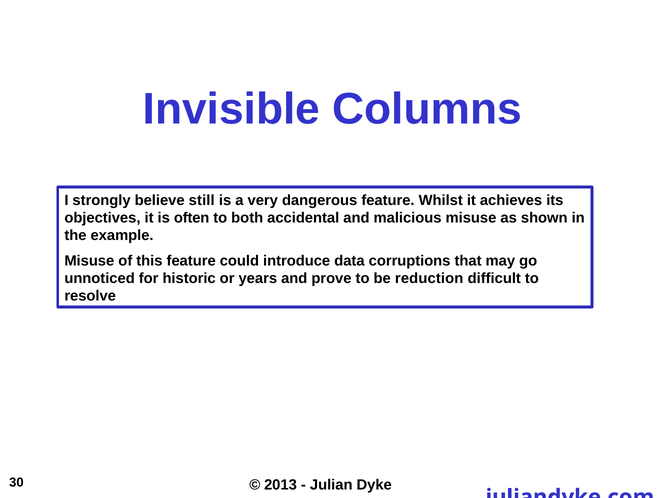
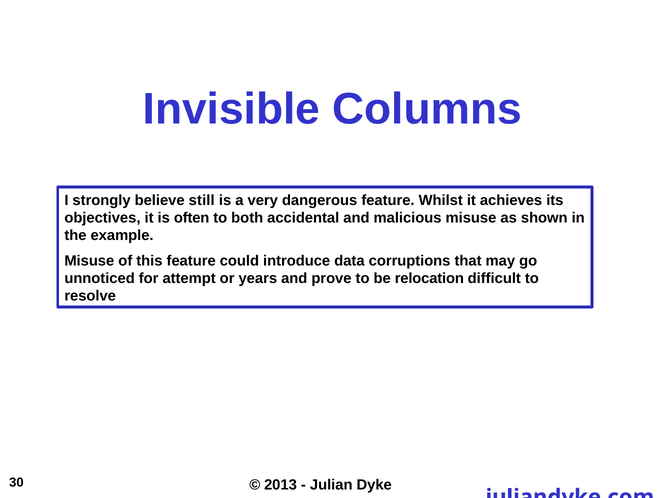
historic: historic -> attempt
reduction: reduction -> relocation
